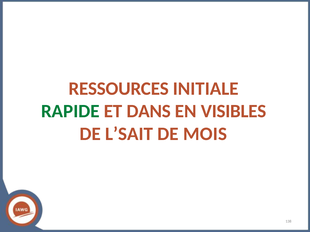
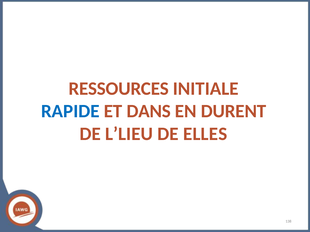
RAPIDE colour: green -> blue
VISIBLES: VISIBLES -> DURENT
L’SAIT: L’SAIT -> L’LIEU
MOIS: MOIS -> ELLES
